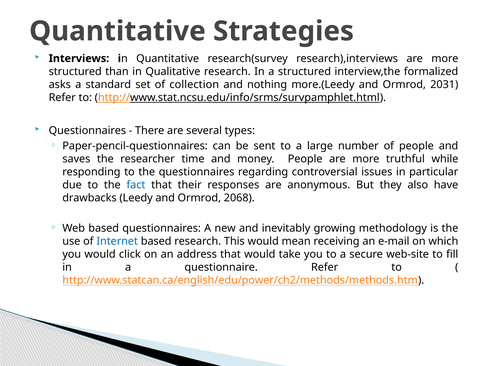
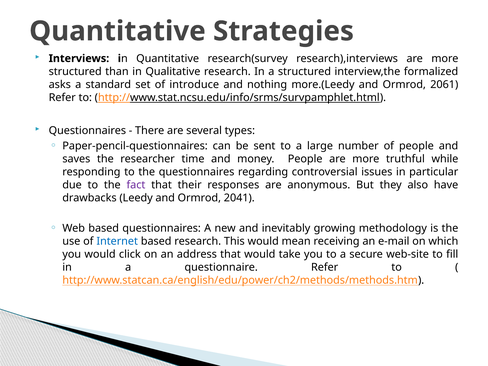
collection: collection -> introduce
2031: 2031 -> 2061
fact colour: blue -> purple
2068: 2068 -> 2041
